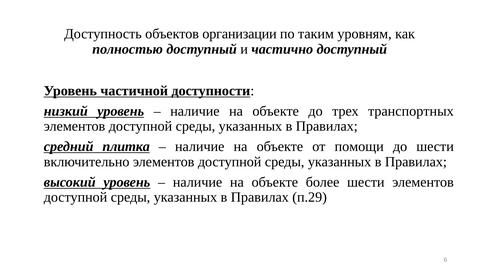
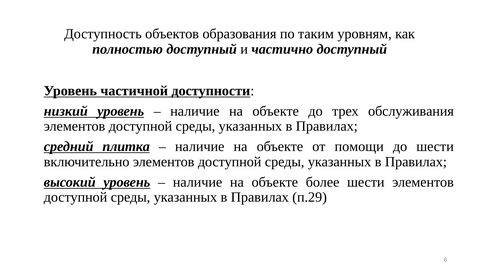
организации: организации -> образования
транспортных: транспортных -> обслуживания
